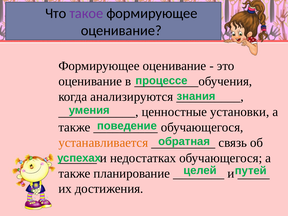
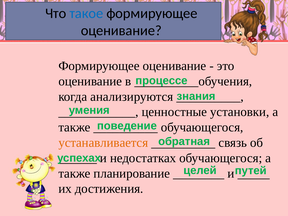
такое colour: purple -> blue
